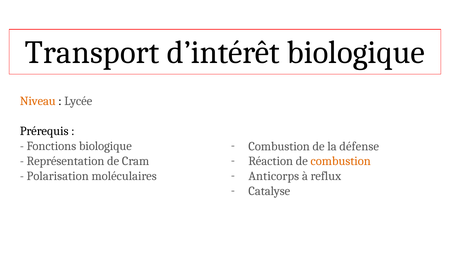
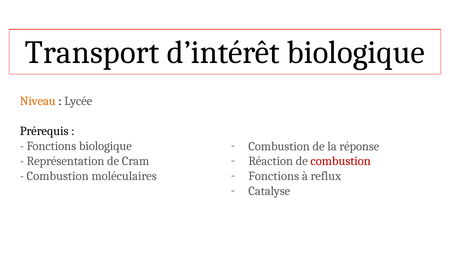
défense: défense -> réponse
combustion at (341, 161) colour: orange -> red
Anticorps at (274, 176): Anticorps -> Fonctions
Polarisation at (58, 176): Polarisation -> Combustion
